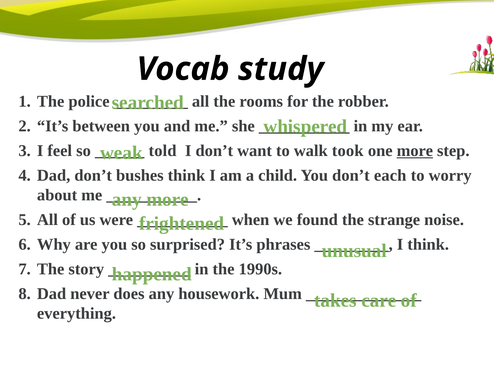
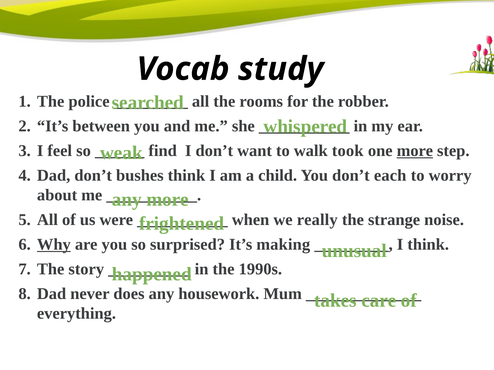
told: told -> find
found: found -> really
Why underline: none -> present
phrases: phrases -> making
